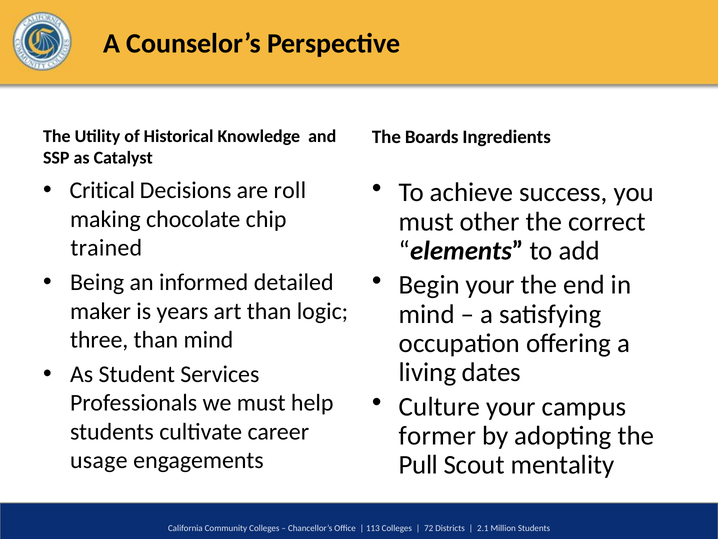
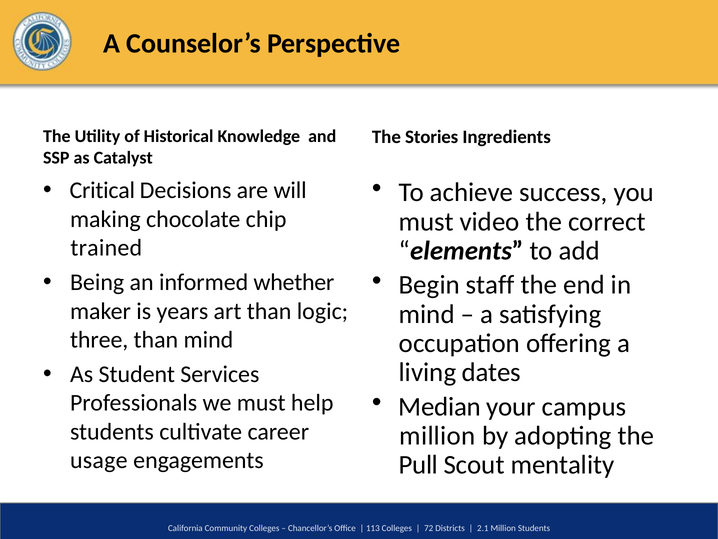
Boards: Boards -> Stories
roll: roll -> will
other: other -> video
Begin your: your -> staff
detailed: detailed -> whether
Culture: Culture -> Median
former at (437, 435): former -> million
